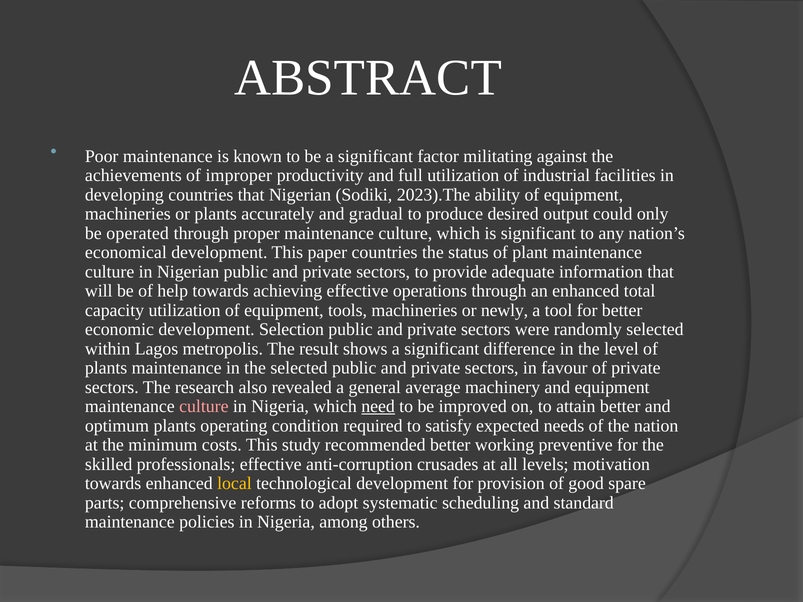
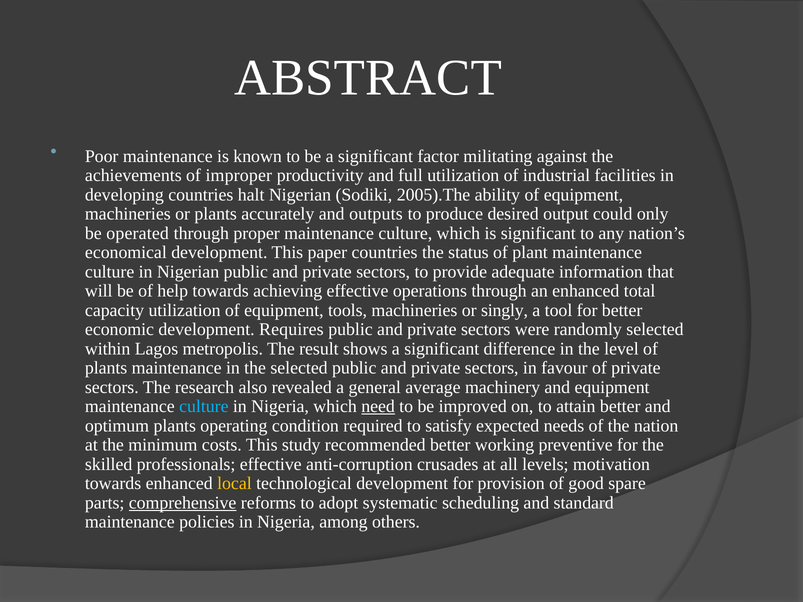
countries that: that -> halt
2023).The: 2023).The -> 2005).The
gradual: gradual -> outputs
newly: newly -> singly
Selection: Selection -> Requires
culture at (204, 407) colour: pink -> light blue
comprehensive underline: none -> present
